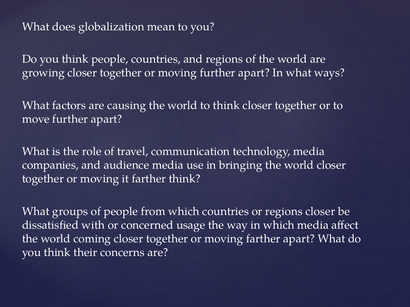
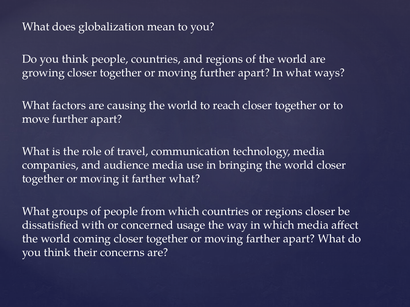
to think: think -> reach
farther think: think -> what
